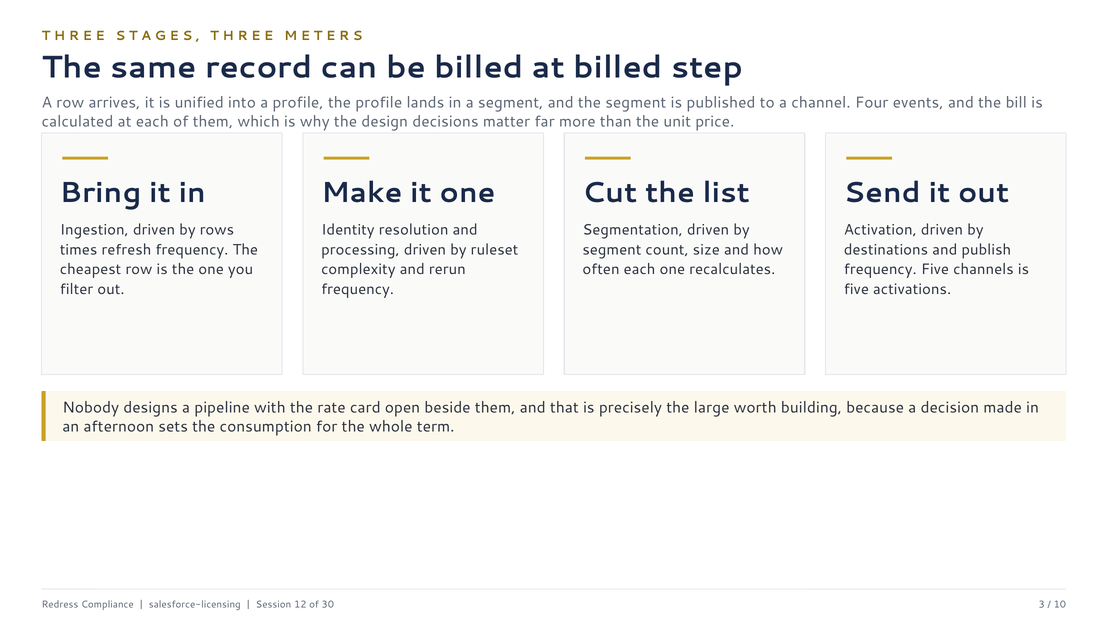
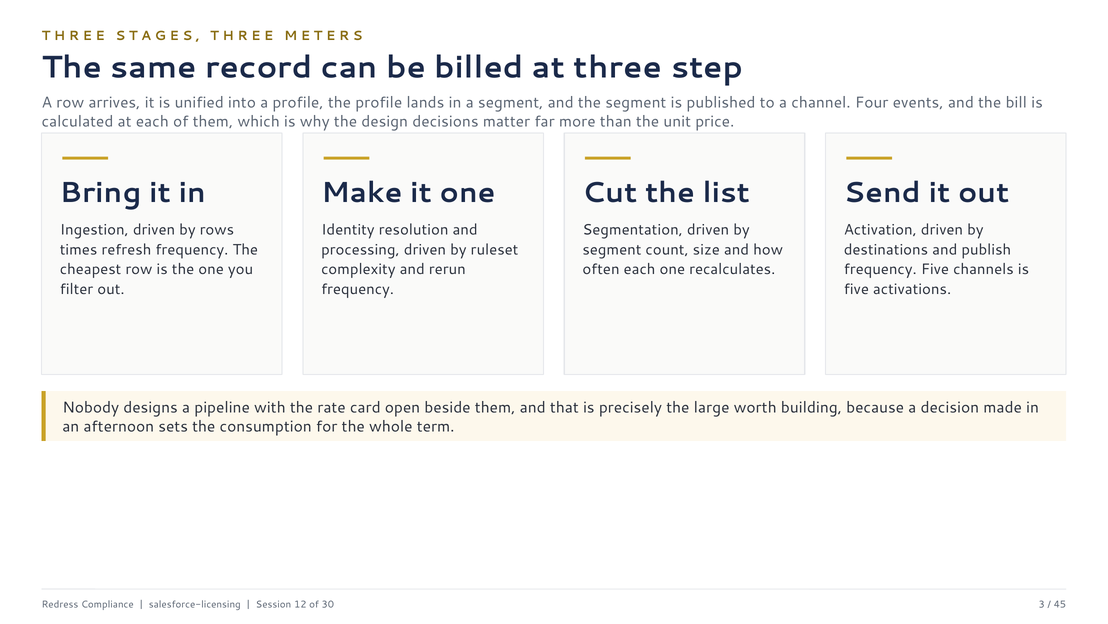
at billed: billed -> three
10: 10 -> 45
